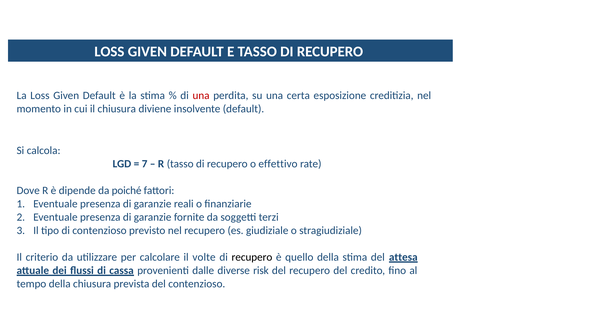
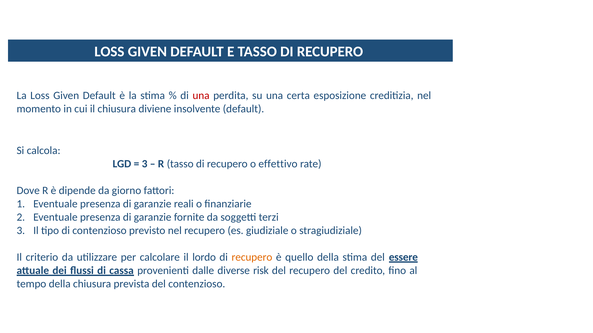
7 at (145, 164): 7 -> 3
poiché: poiché -> giorno
volte: volte -> lordo
recupero at (252, 258) colour: black -> orange
attesa: attesa -> essere
